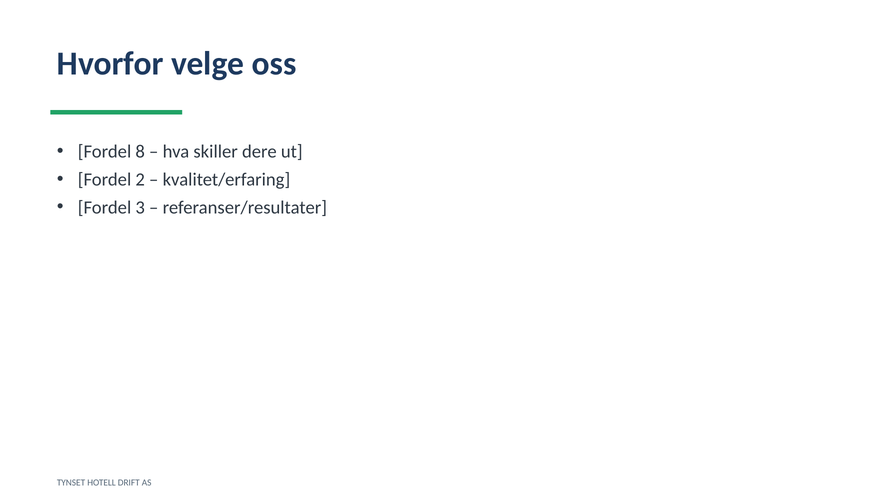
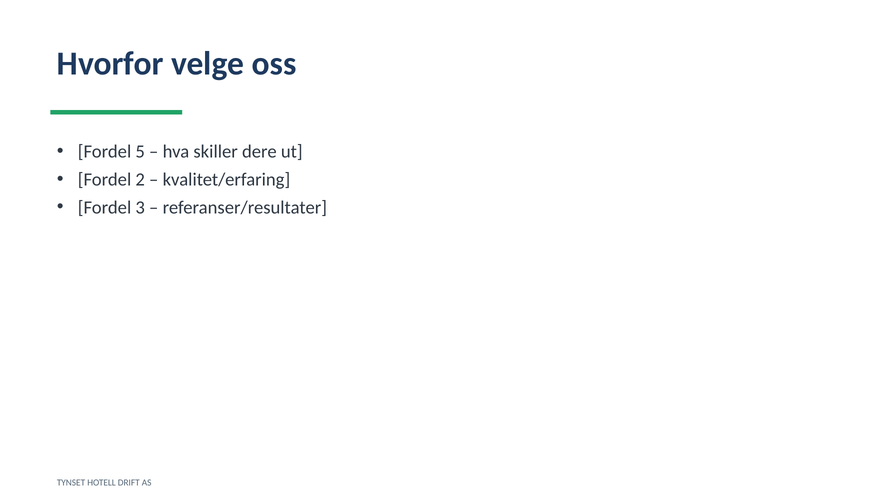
8: 8 -> 5
